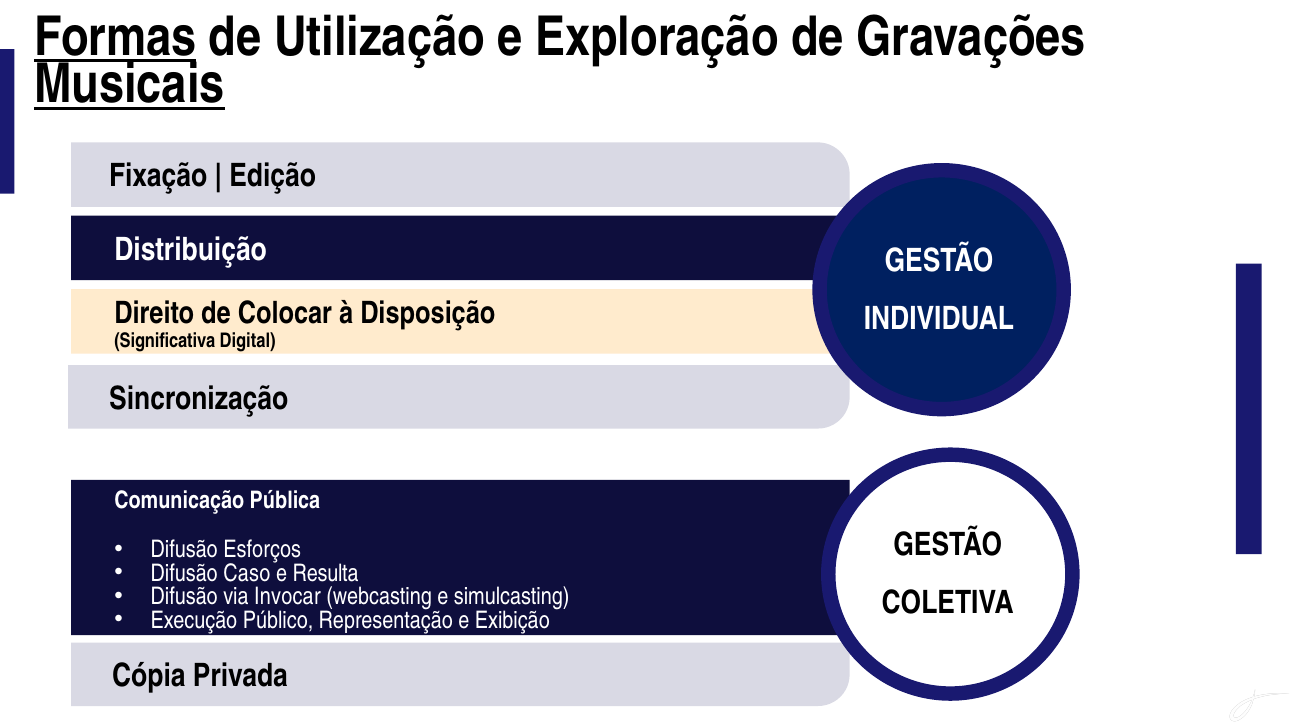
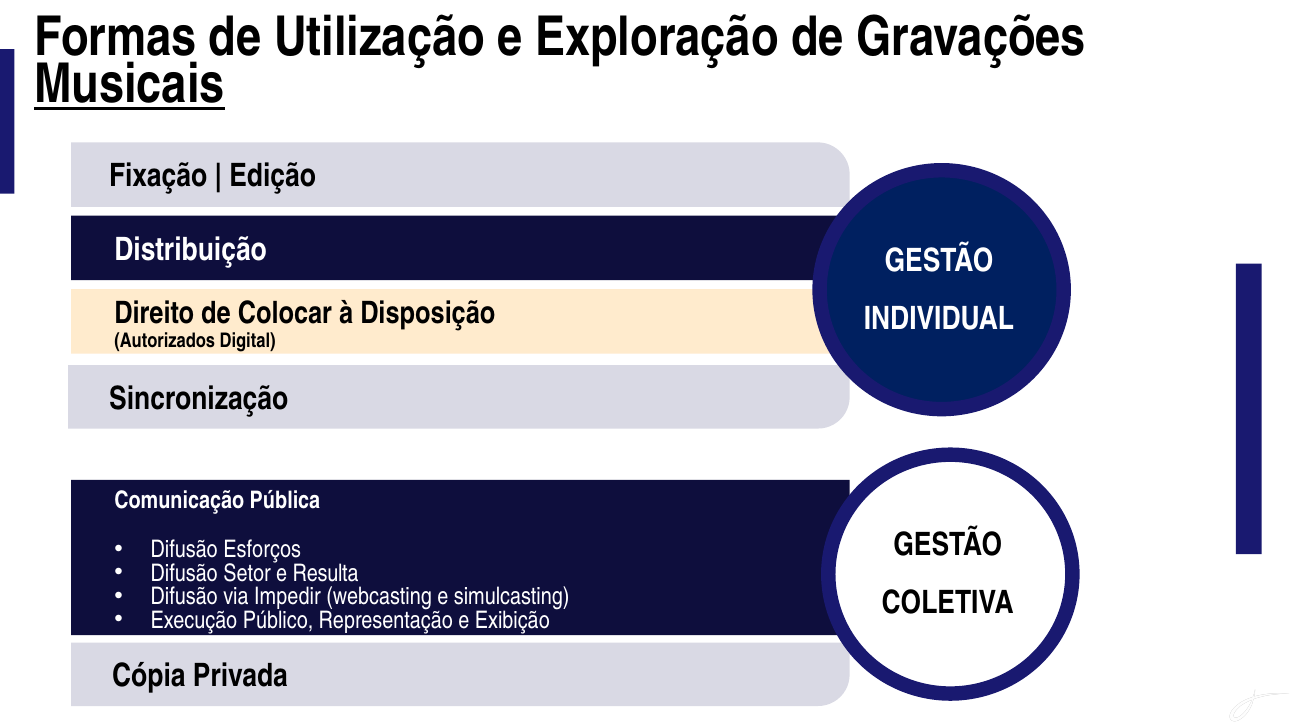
Formas underline: present -> none
Significativa: Significativa -> Autorizados
Caso: Caso -> Setor
Invocar: Invocar -> Impedir
